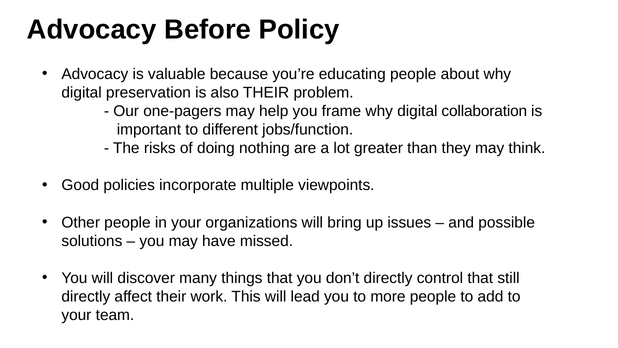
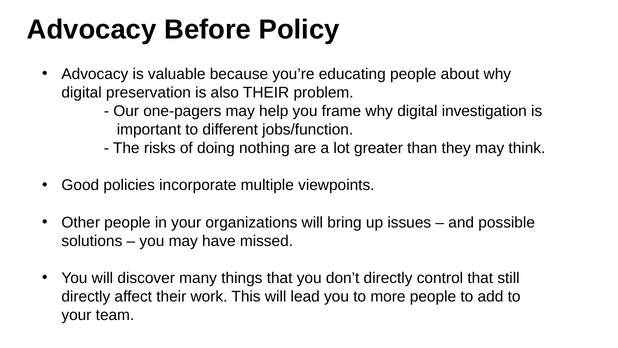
collaboration: collaboration -> investigation
